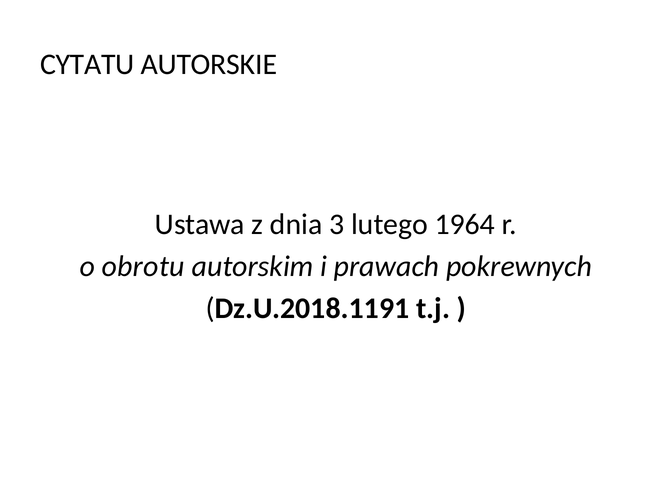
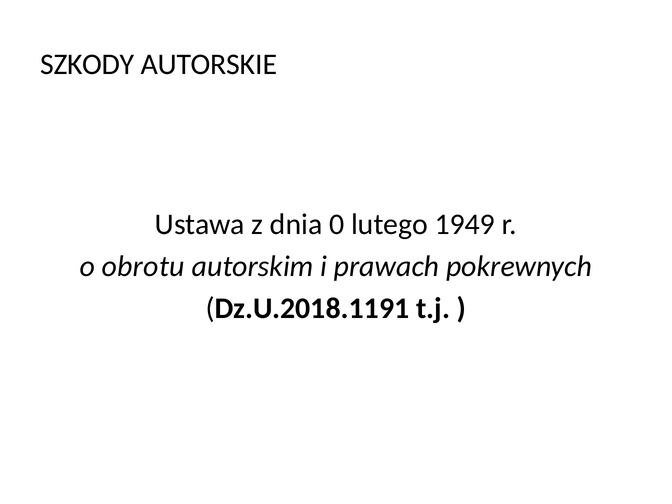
CYTATU: CYTATU -> SZKODY
3: 3 -> 0
1964: 1964 -> 1949
